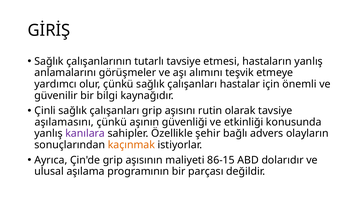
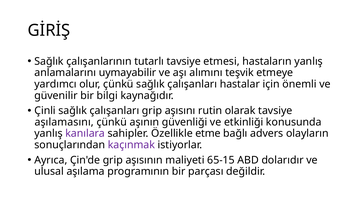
görüşmeler: görüşmeler -> uymayabilir
şehir: şehir -> etme
kaçınmak colour: orange -> purple
86-15: 86-15 -> 65-15
